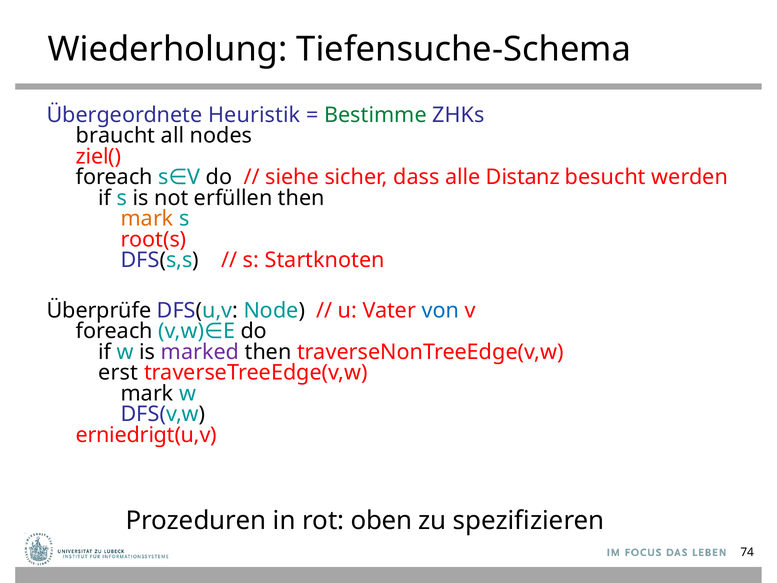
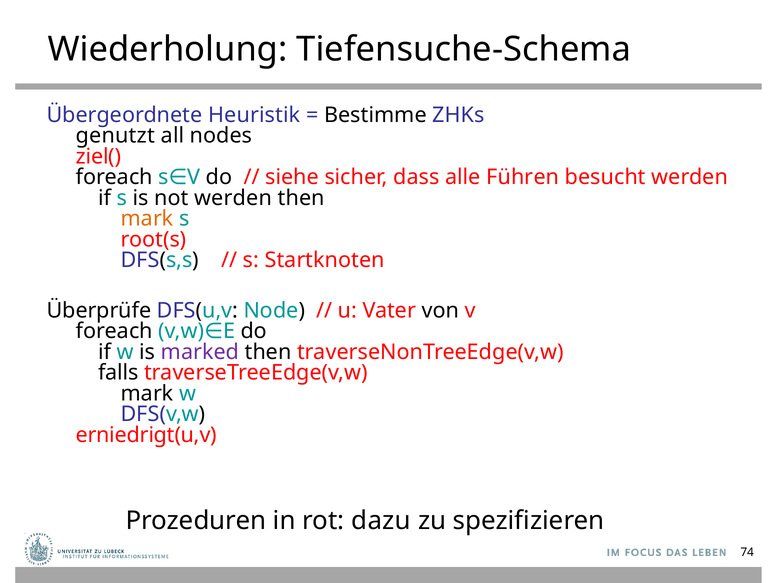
Bestimme colour: green -> black
braucht: braucht -> genutzt
Distanz: Distanz -> Führen
not erfüllen: erfüllen -> werden
von colour: blue -> black
erst: erst -> falls
oben: oben -> dazu
